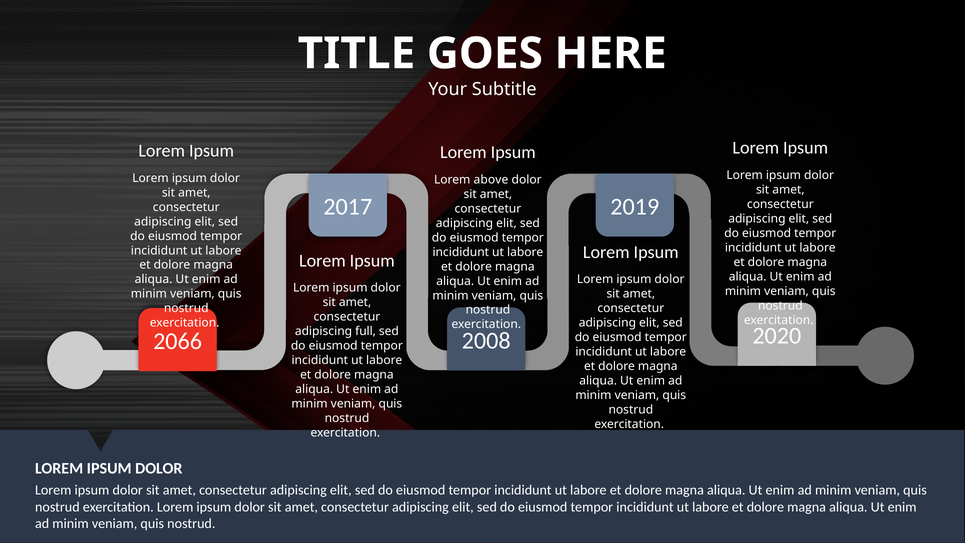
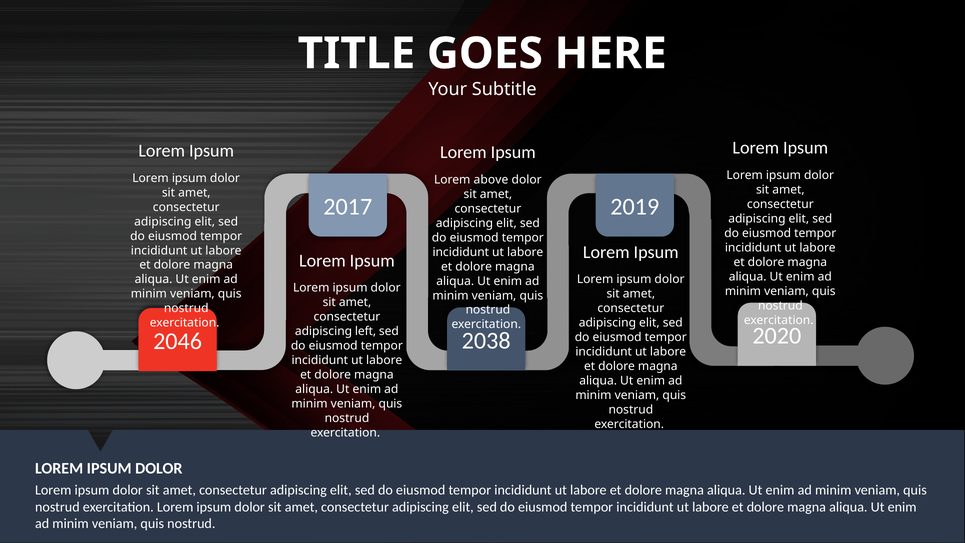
full: full -> left
2008: 2008 -> 2038
2066: 2066 -> 2046
